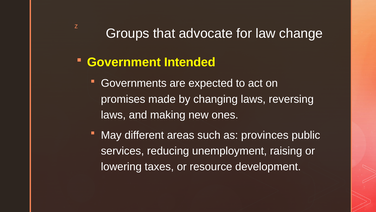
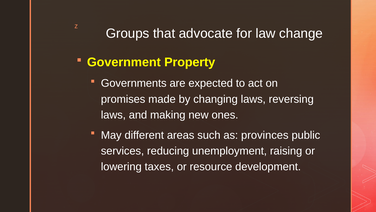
Intended: Intended -> Property
